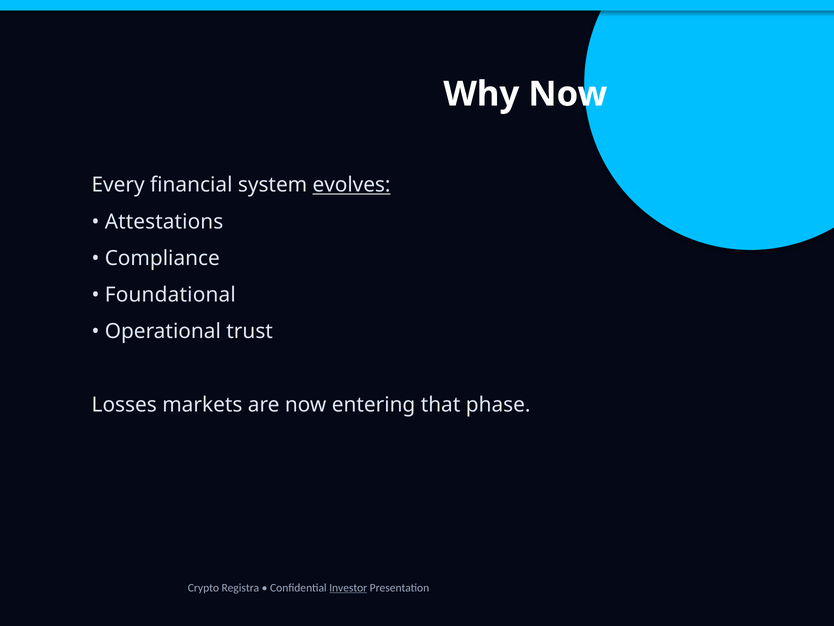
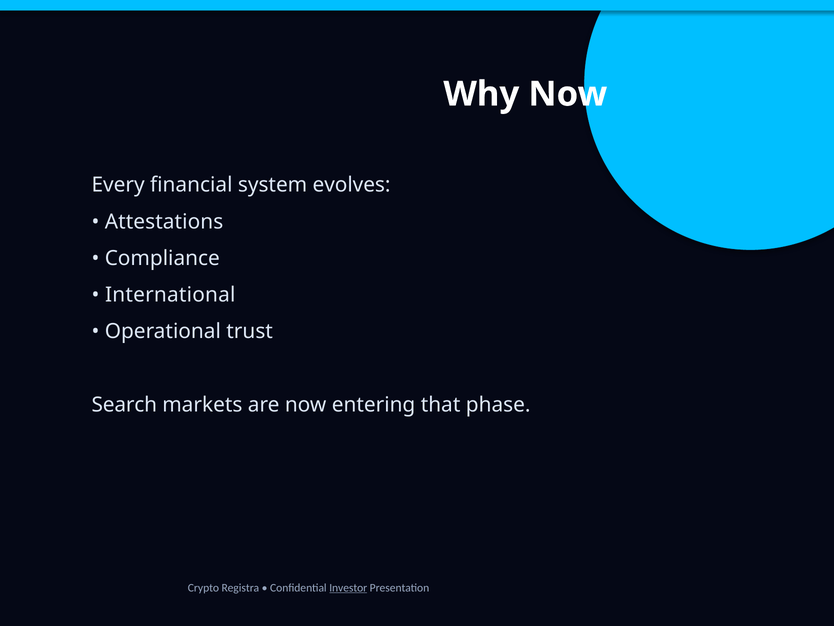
evolves underline: present -> none
Foundational: Foundational -> International
Losses: Losses -> Search
